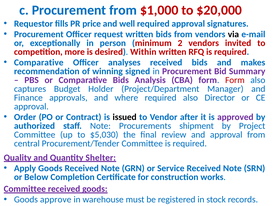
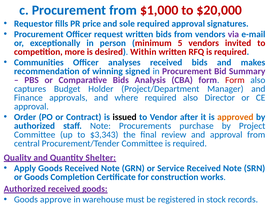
well: well -> sole
via colour: black -> purple
2: 2 -> 5
Comparative at (39, 63): Comparative -> Communities
approved colour: purple -> orange
shipment: shipment -> purchase
$5,030: $5,030 -> $3,343
or Below: Below -> Goods
Committee at (25, 189): Committee -> Authorized
